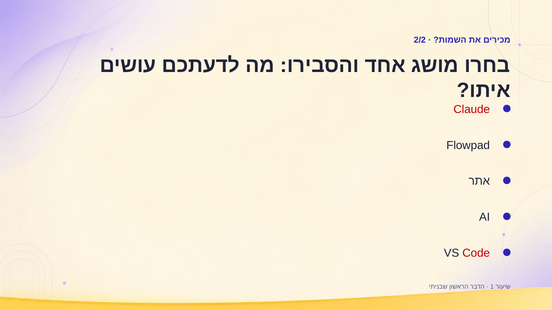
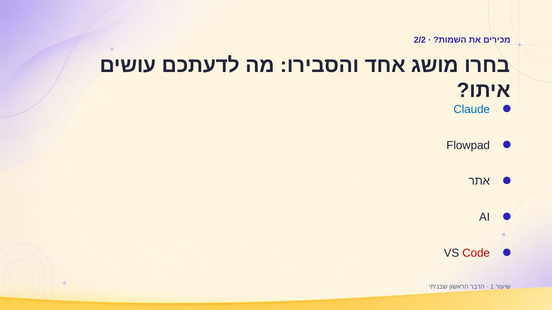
Claude colour: red -> blue
